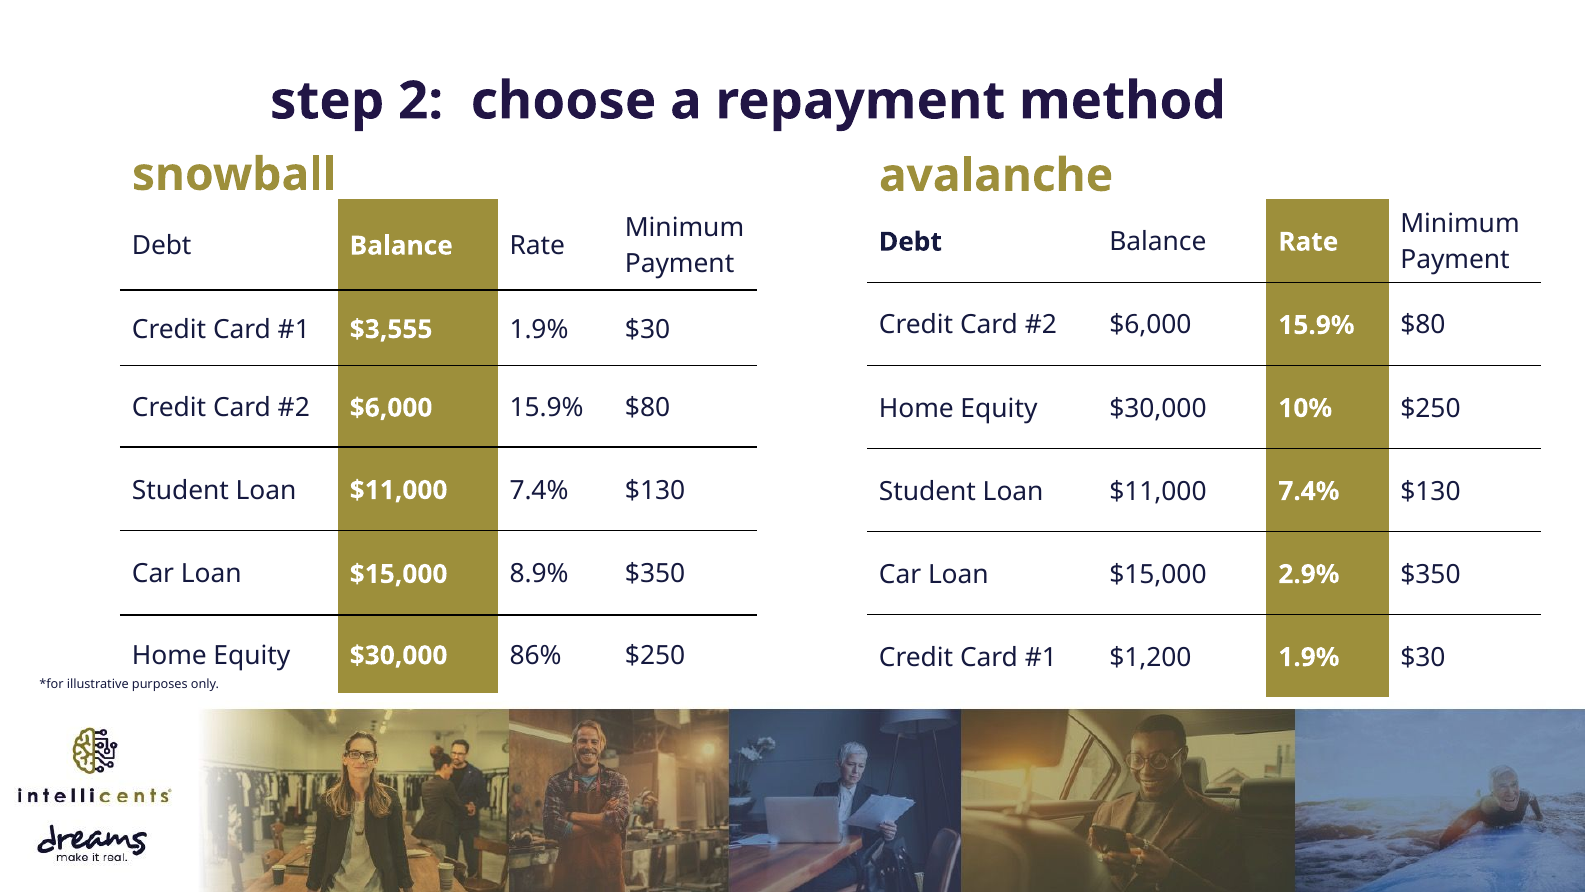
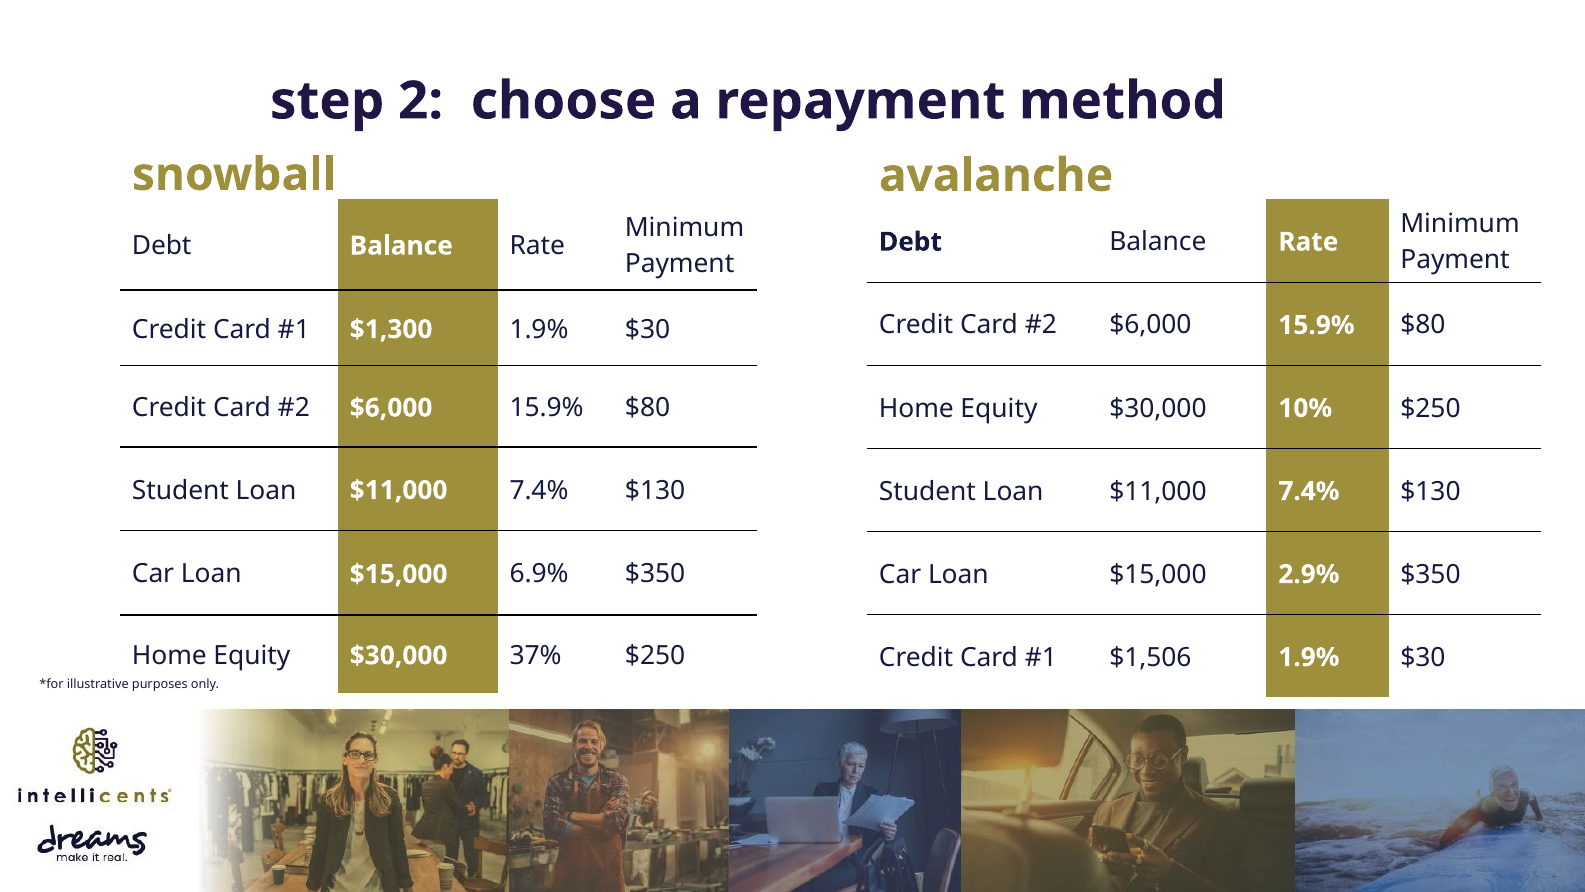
$3,555: $3,555 -> $1,300
8.9%: 8.9% -> 6.9%
86%: 86% -> 37%
$1,200: $1,200 -> $1,506
